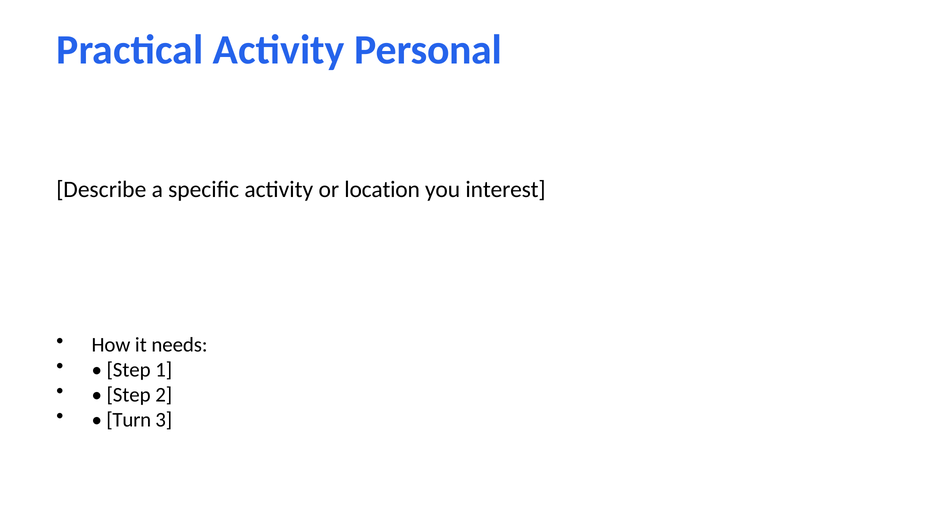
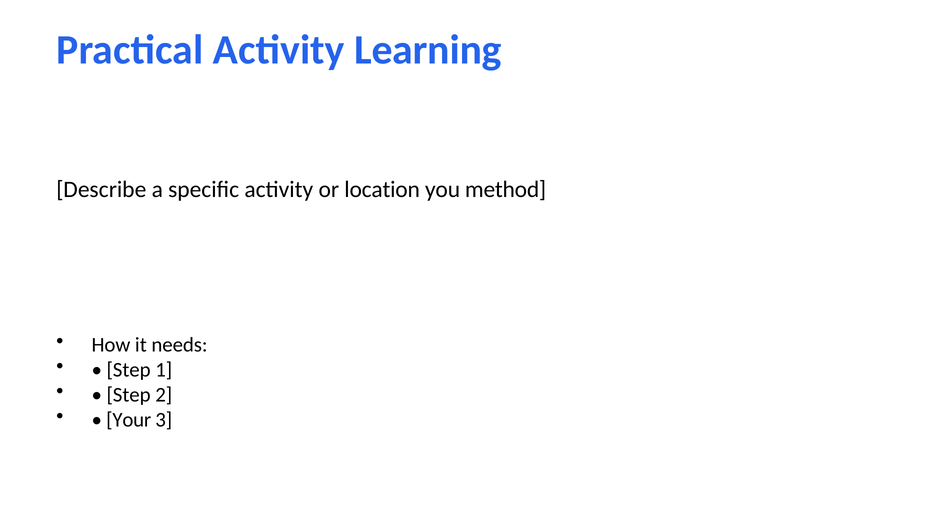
Personal: Personal -> Learning
interest: interest -> method
Turn: Turn -> Your
